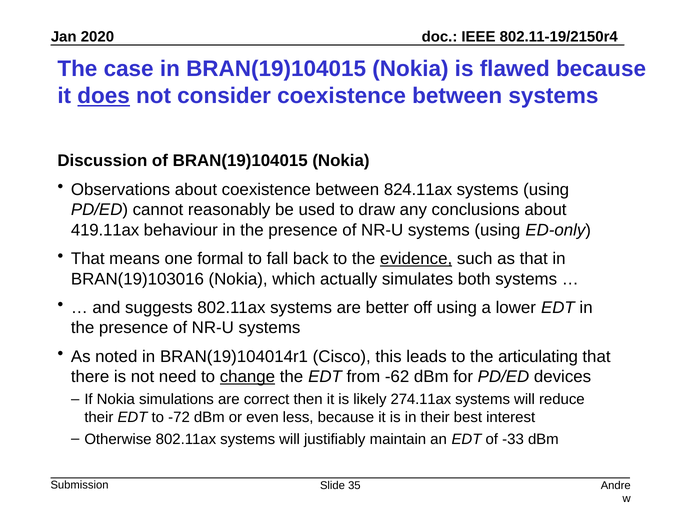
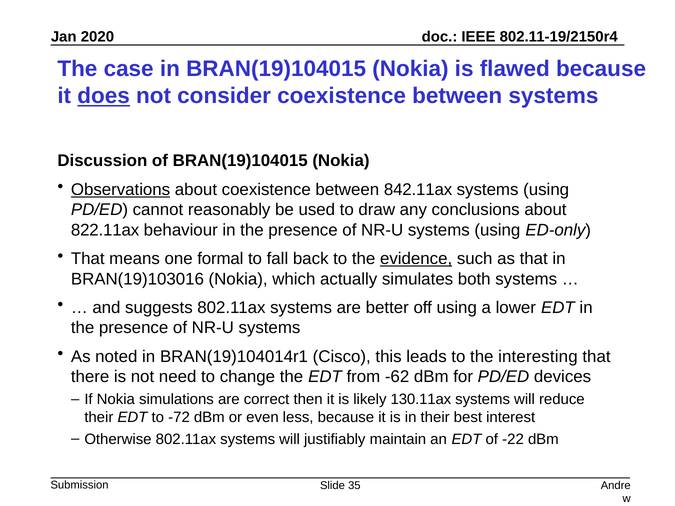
Observations underline: none -> present
824.11ax: 824.11ax -> 842.11ax
419.11ax: 419.11ax -> 822.11ax
articulating: articulating -> interesting
change underline: present -> none
274.11ax: 274.11ax -> 130.11ax
-33: -33 -> -22
